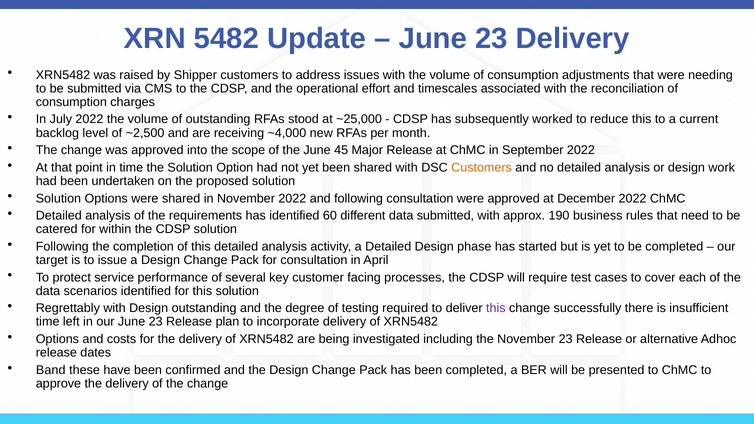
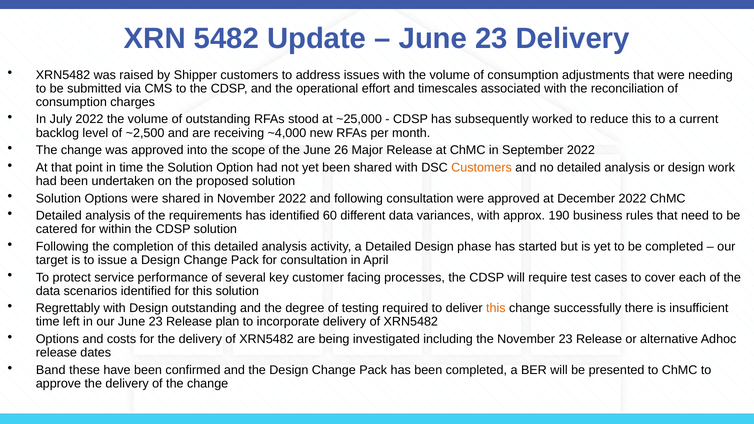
45: 45 -> 26
data submitted: submitted -> variances
this at (496, 308) colour: purple -> orange
